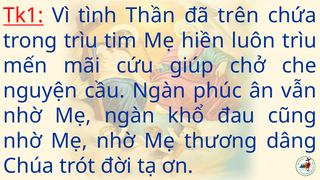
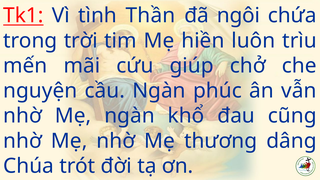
trên: trên -> ngôi
trong trìu: trìu -> trời
